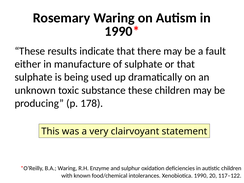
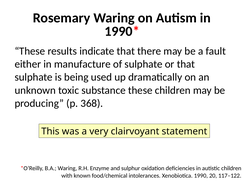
178: 178 -> 368
